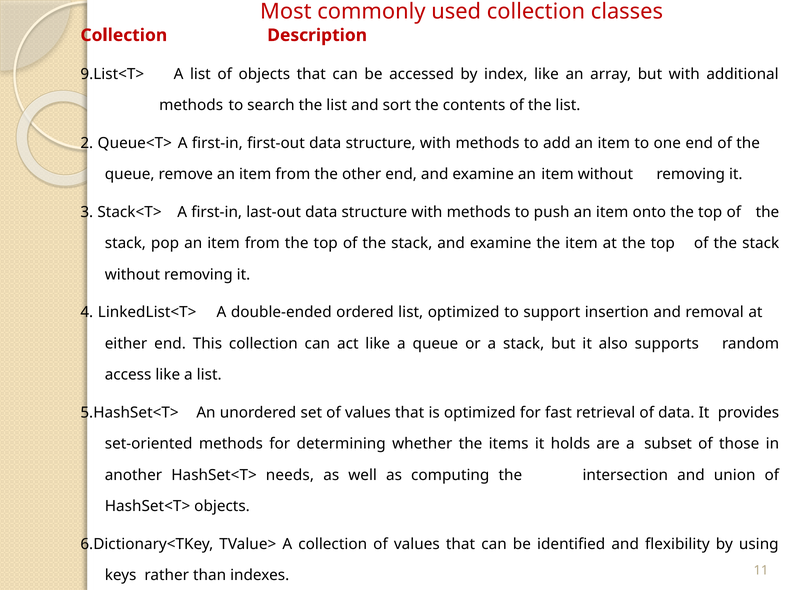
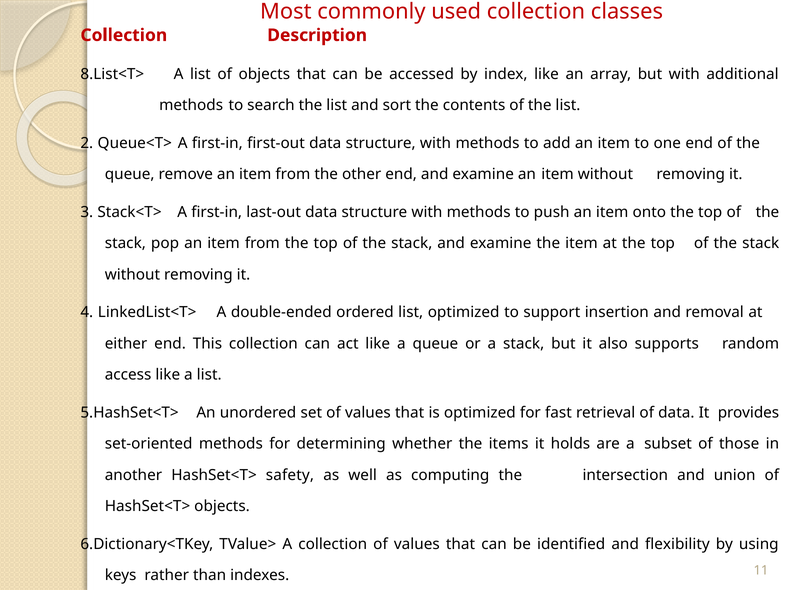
9.List<T>: 9.List<T> -> 8.List<T>
needs: needs -> safety
